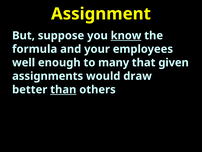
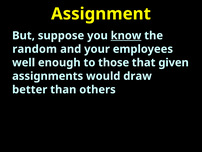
formula: formula -> random
many: many -> those
than underline: present -> none
